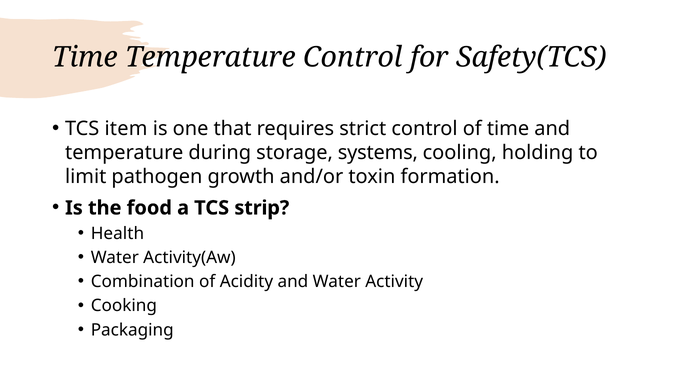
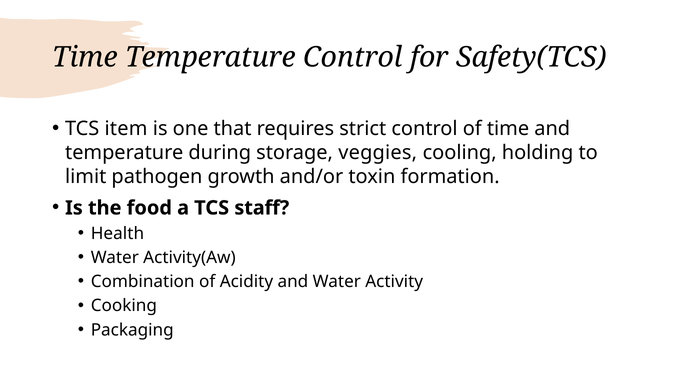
systems: systems -> veggies
strip: strip -> staff
